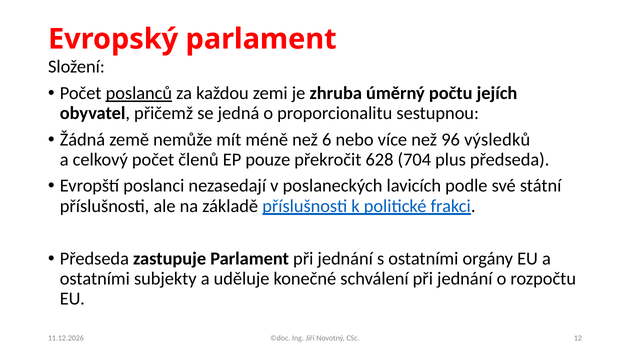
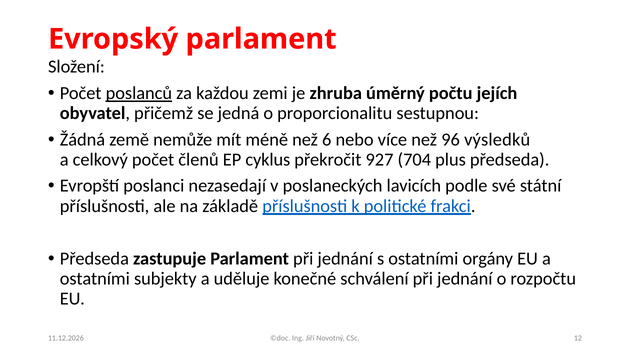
pouze: pouze -> cyklus
628: 628 -> 927
